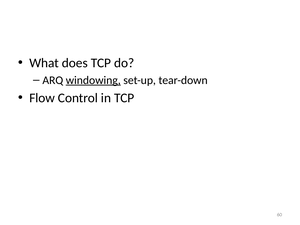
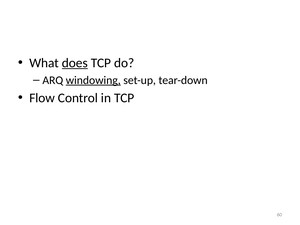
does underline: none -> present
